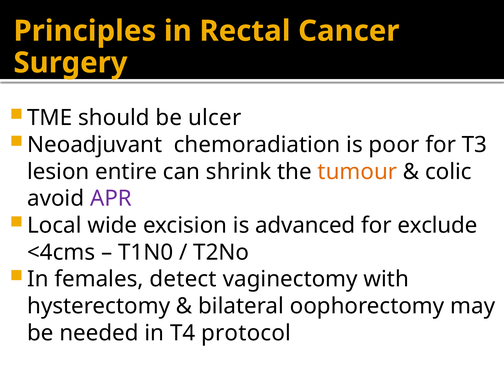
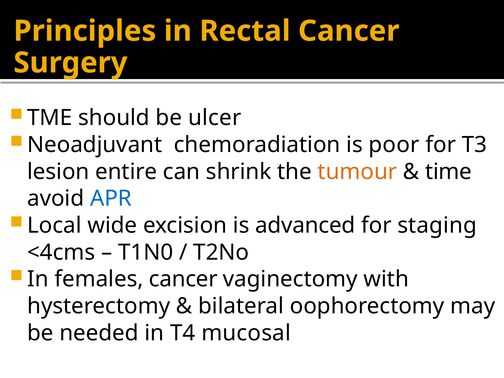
colic: colic -> time
APR colour: purple -> blue
exclude: exclude -> staging
females detect: detect -> cancer
protocol: protocol -> mucosal
